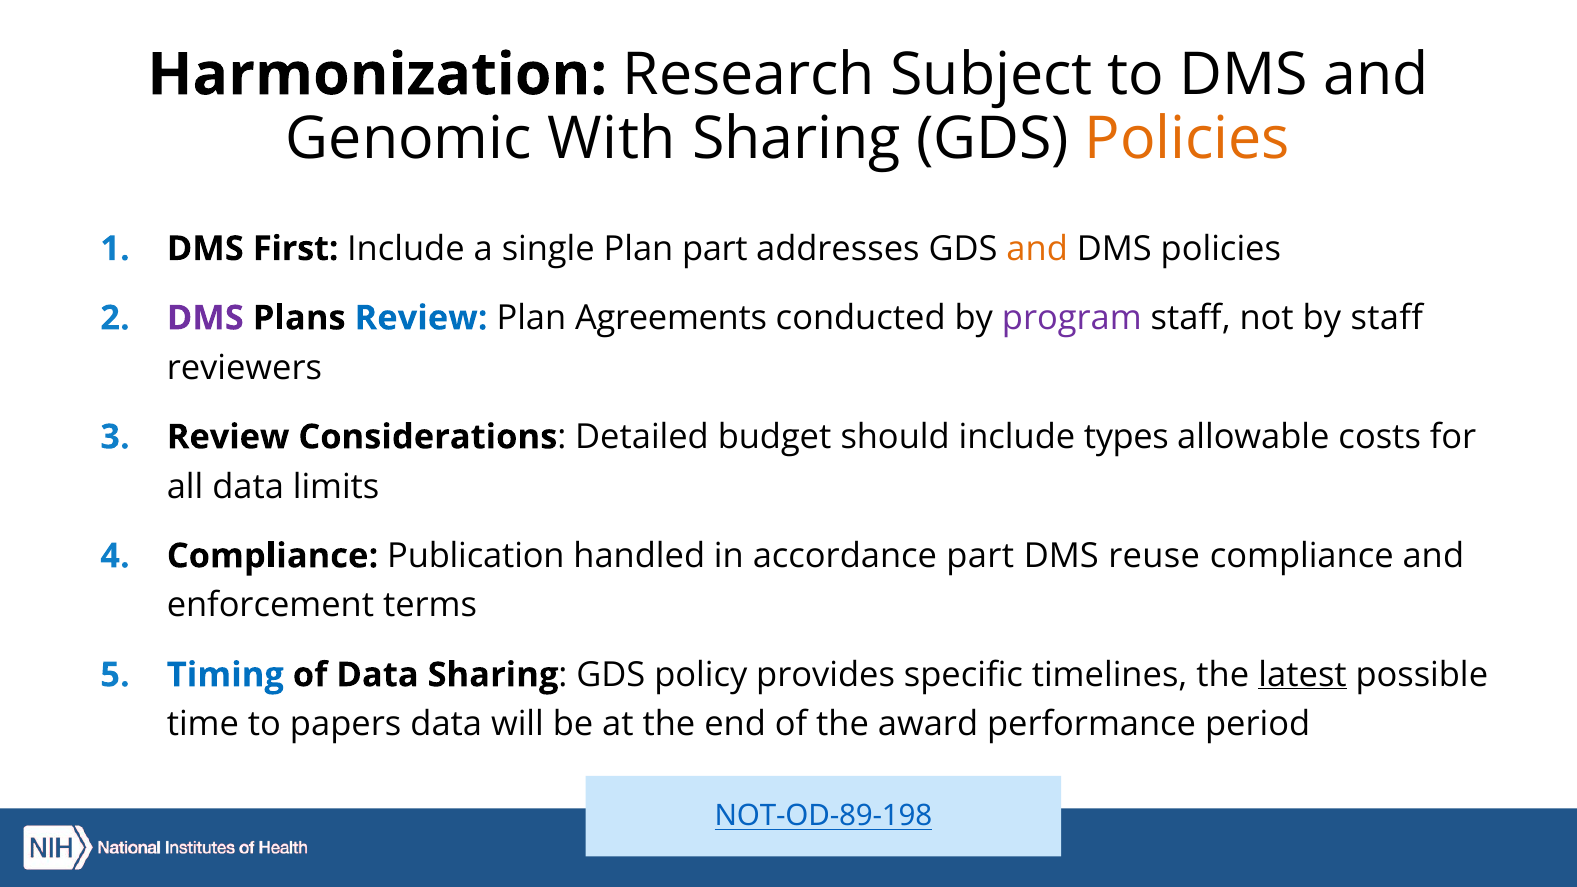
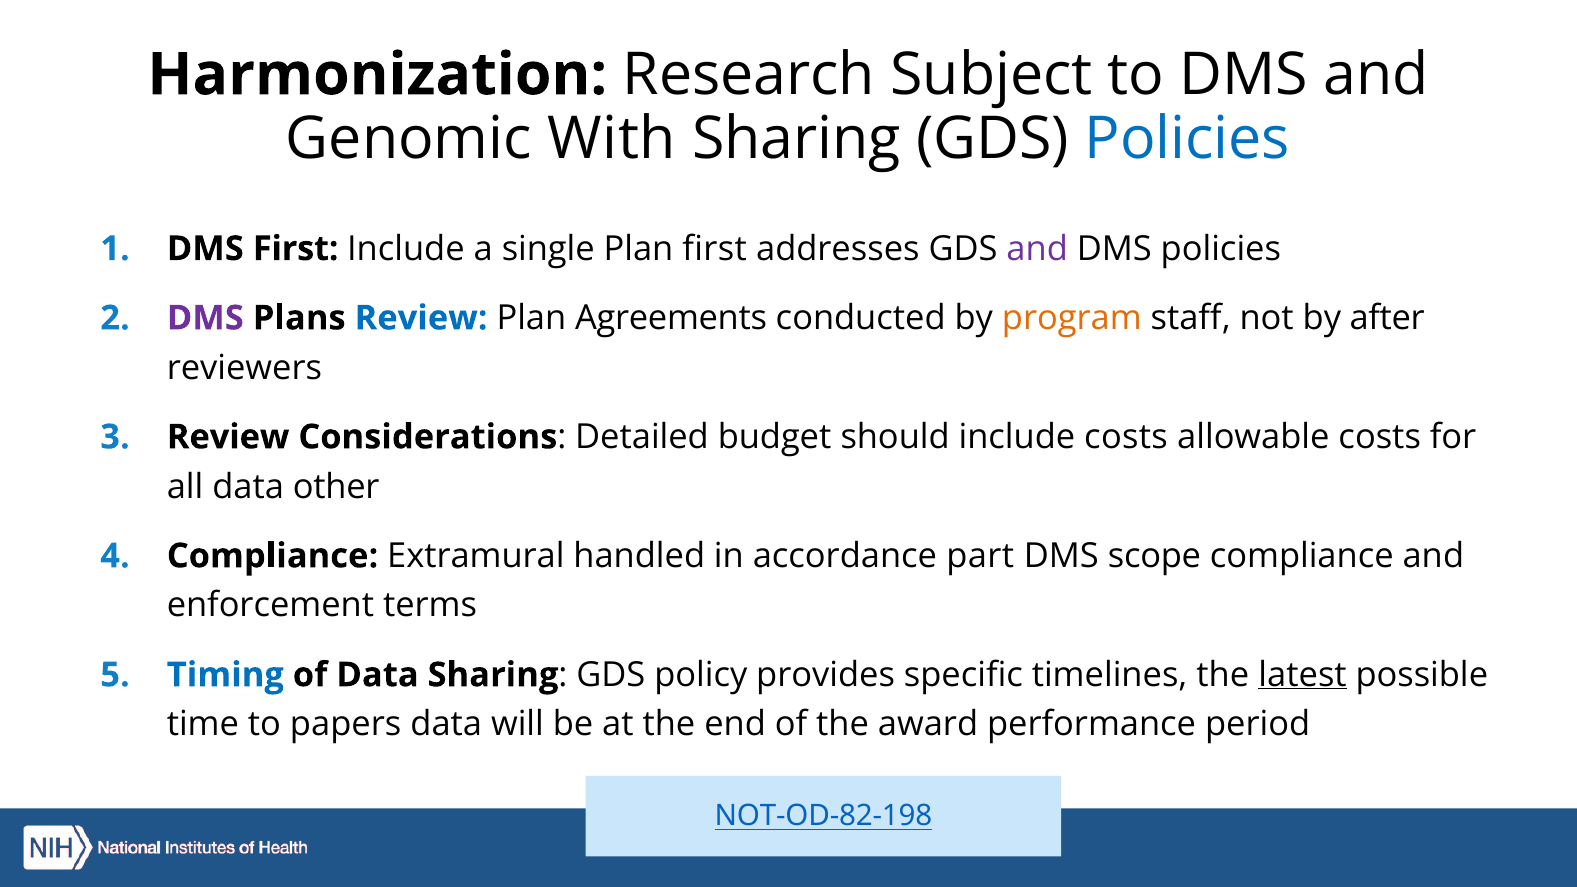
Policies at (1187, 139) colour: orange -> blue
Plan part: part -> first
and at (1037, 249) colour: orange -> purple
program colour: purple -> orange
by staff: staff -> after
include types: types -> costs
limits: limits -> other
Publication: Publication -> Extramural
reuse: reuse -> scope
NOT-OD-89-198: NOT-OD-89-198 -> NOT-OD-82-198
